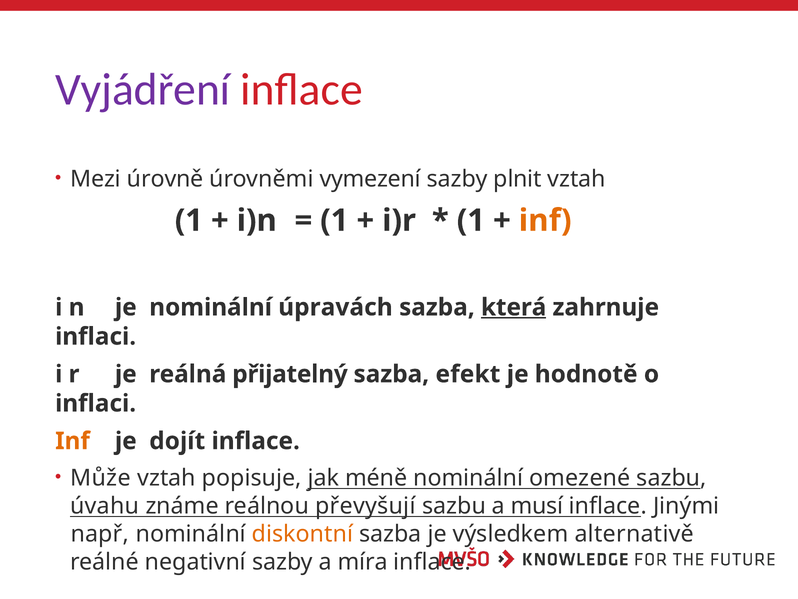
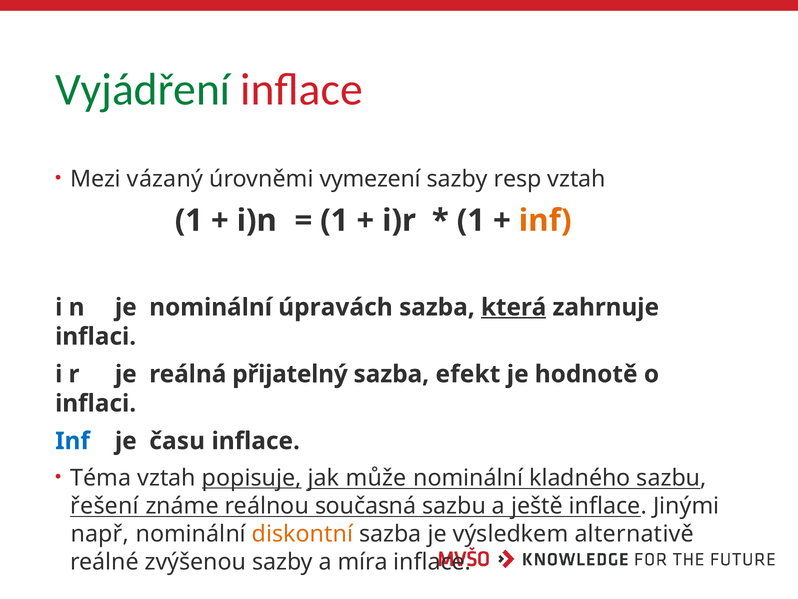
Vyjádření colour: purple -> green
úrovně: úrovně -> vázaný
plnit: plnit -> resp
Inf at (72, 441) colour: orange -> blue
dojít: dojít -> času
Může: Může -> Téma
popisuje underline: none -> present
méně: méně -> může
omezené: omezené -> kladného
úvahu: úvahu -> řešení
převyšují: převyšují -> současná
musí: musí -> ještě
negativní: negativní -> zvýšenou
